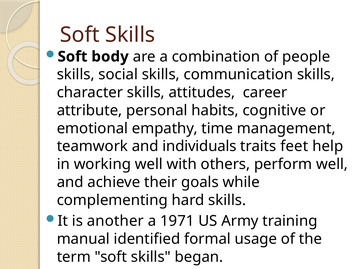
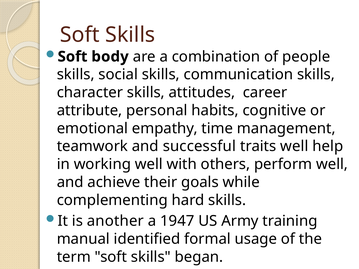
individuals: individuals -> successful
traits feet: feet -> well
1971: 1971 -> 1947
